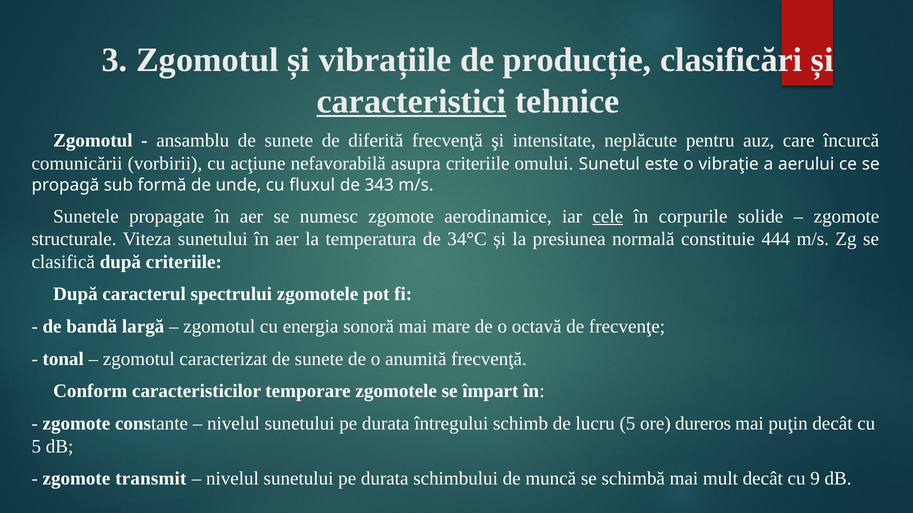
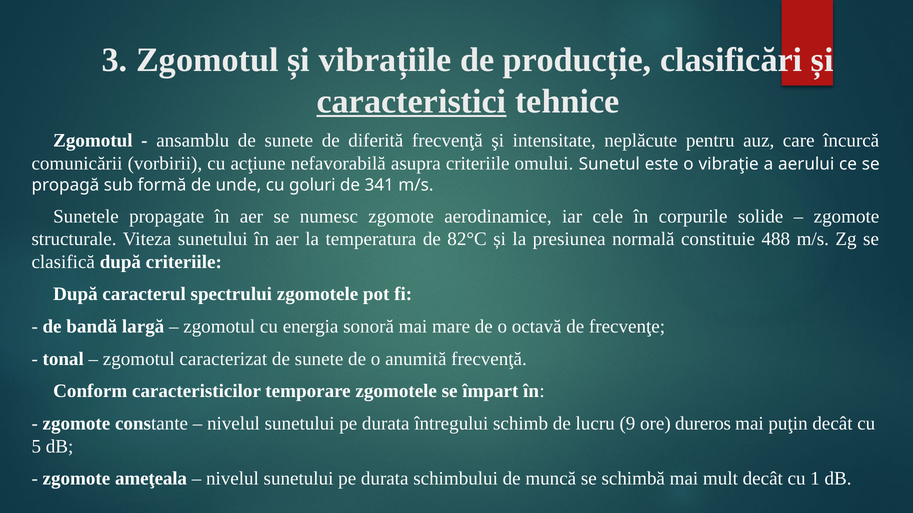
fluxul: fluxul -> goluri
343: 343 -> 341
cele underline: present -> none
34°С: 34°С -> 82°С
444: 444 -> 488
lucru 5: 5 -> 9
transmit: transmit -> ameţeala
9: 9 -> 1
